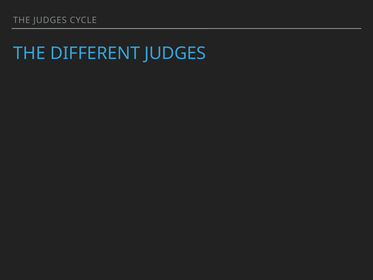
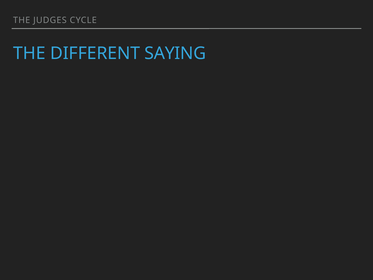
DIFFERENT JUDGES: JUDGES -> SAYING
